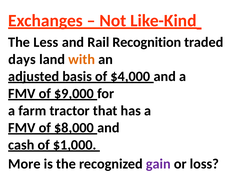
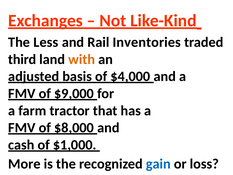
Recognition: Recognition -> Inventories
days: days -> third
gain colour: purple -> blue
